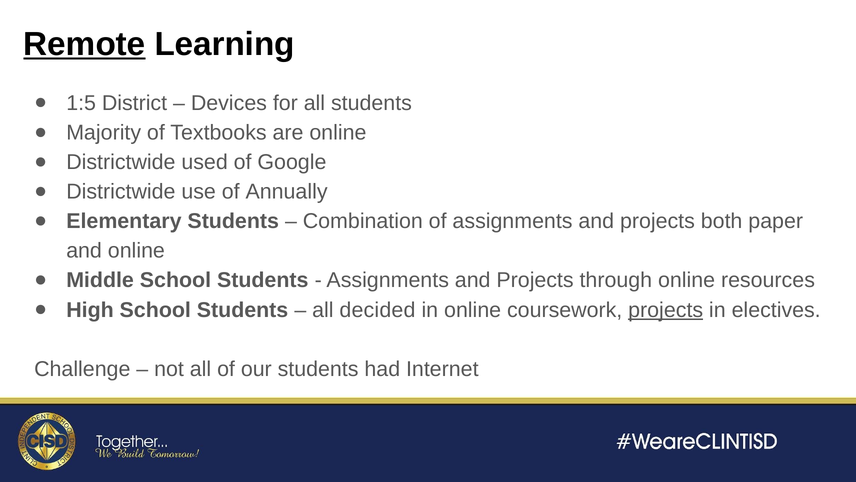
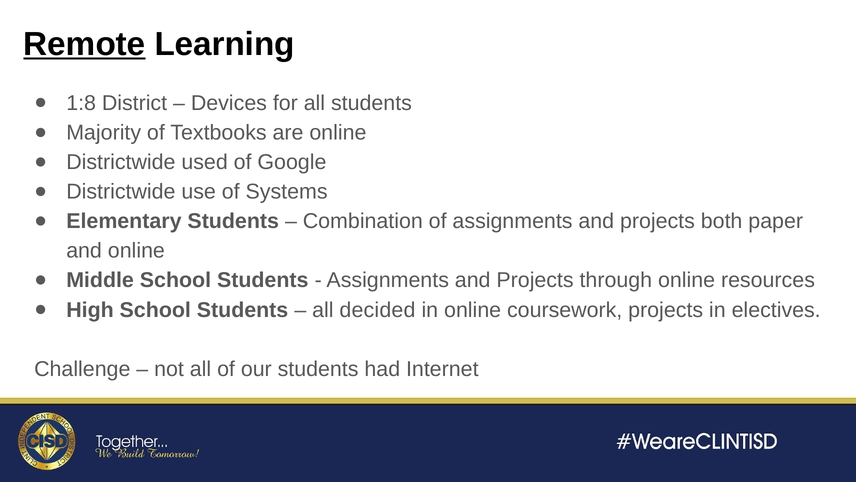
1:5: 1:5 -> 1:8
Annually: Annually -> Systems
projects at (666, 310) underline: present -> none
